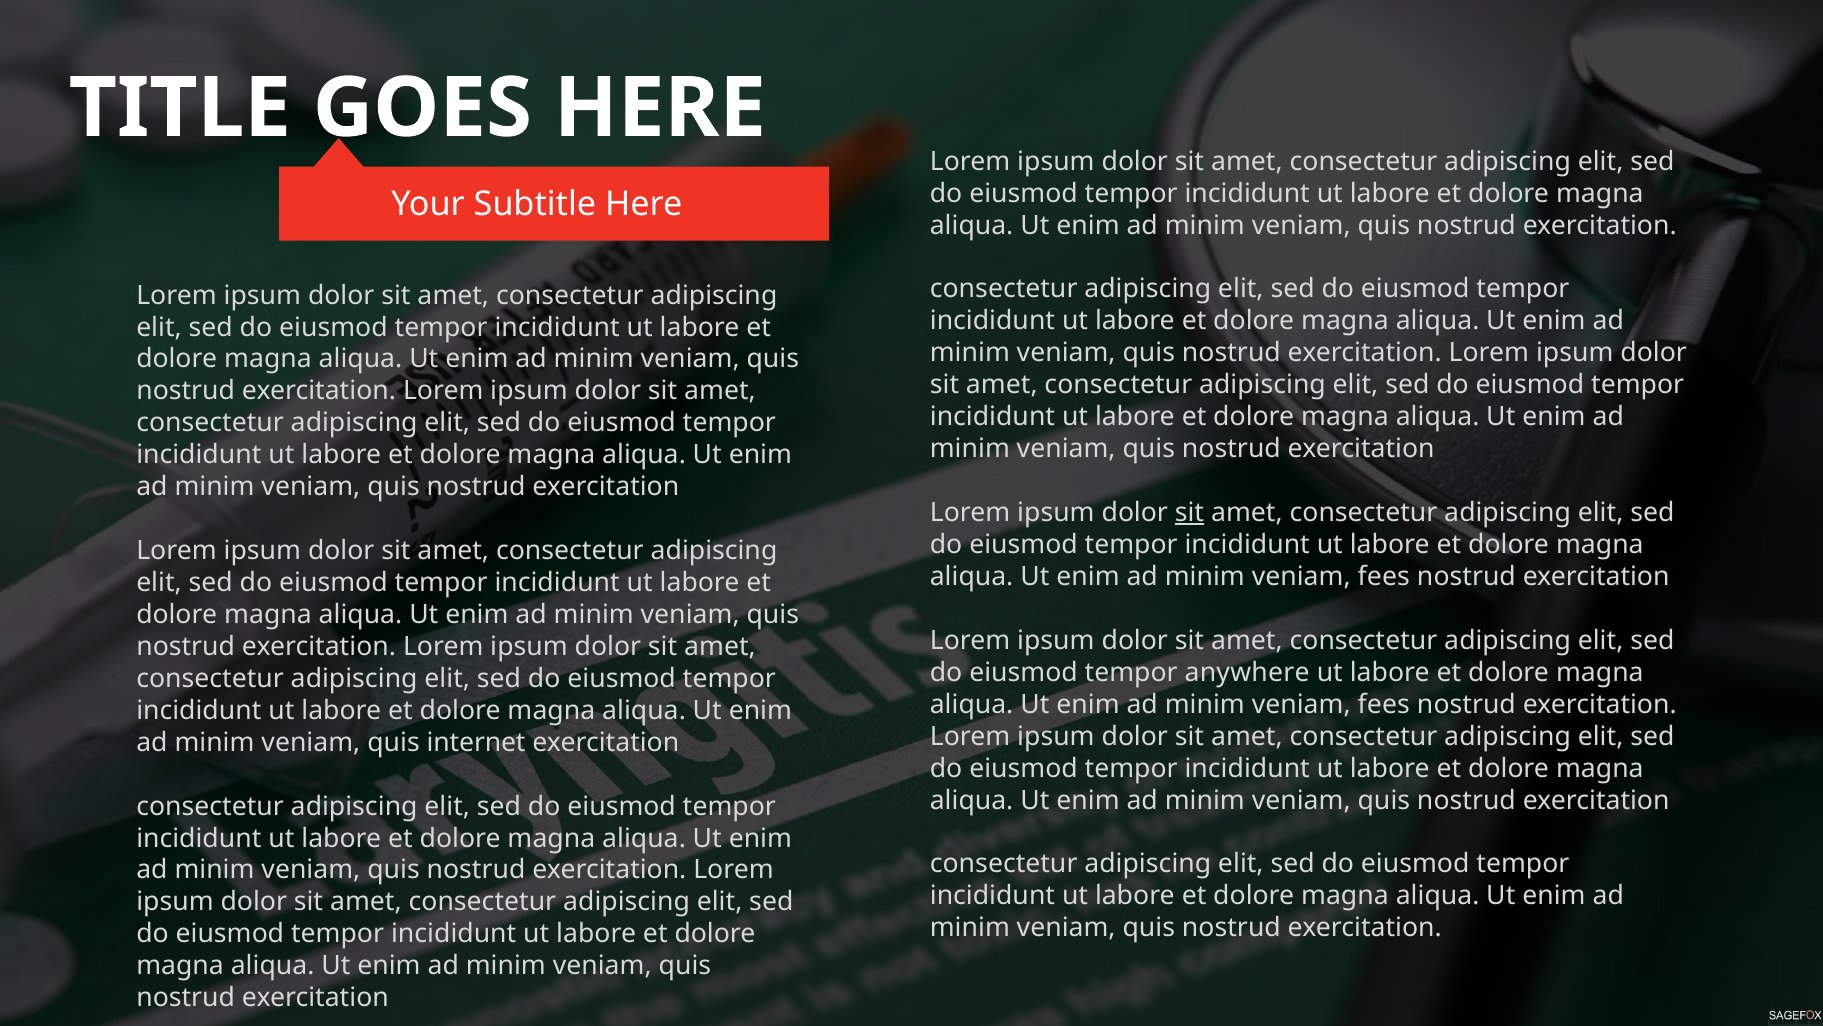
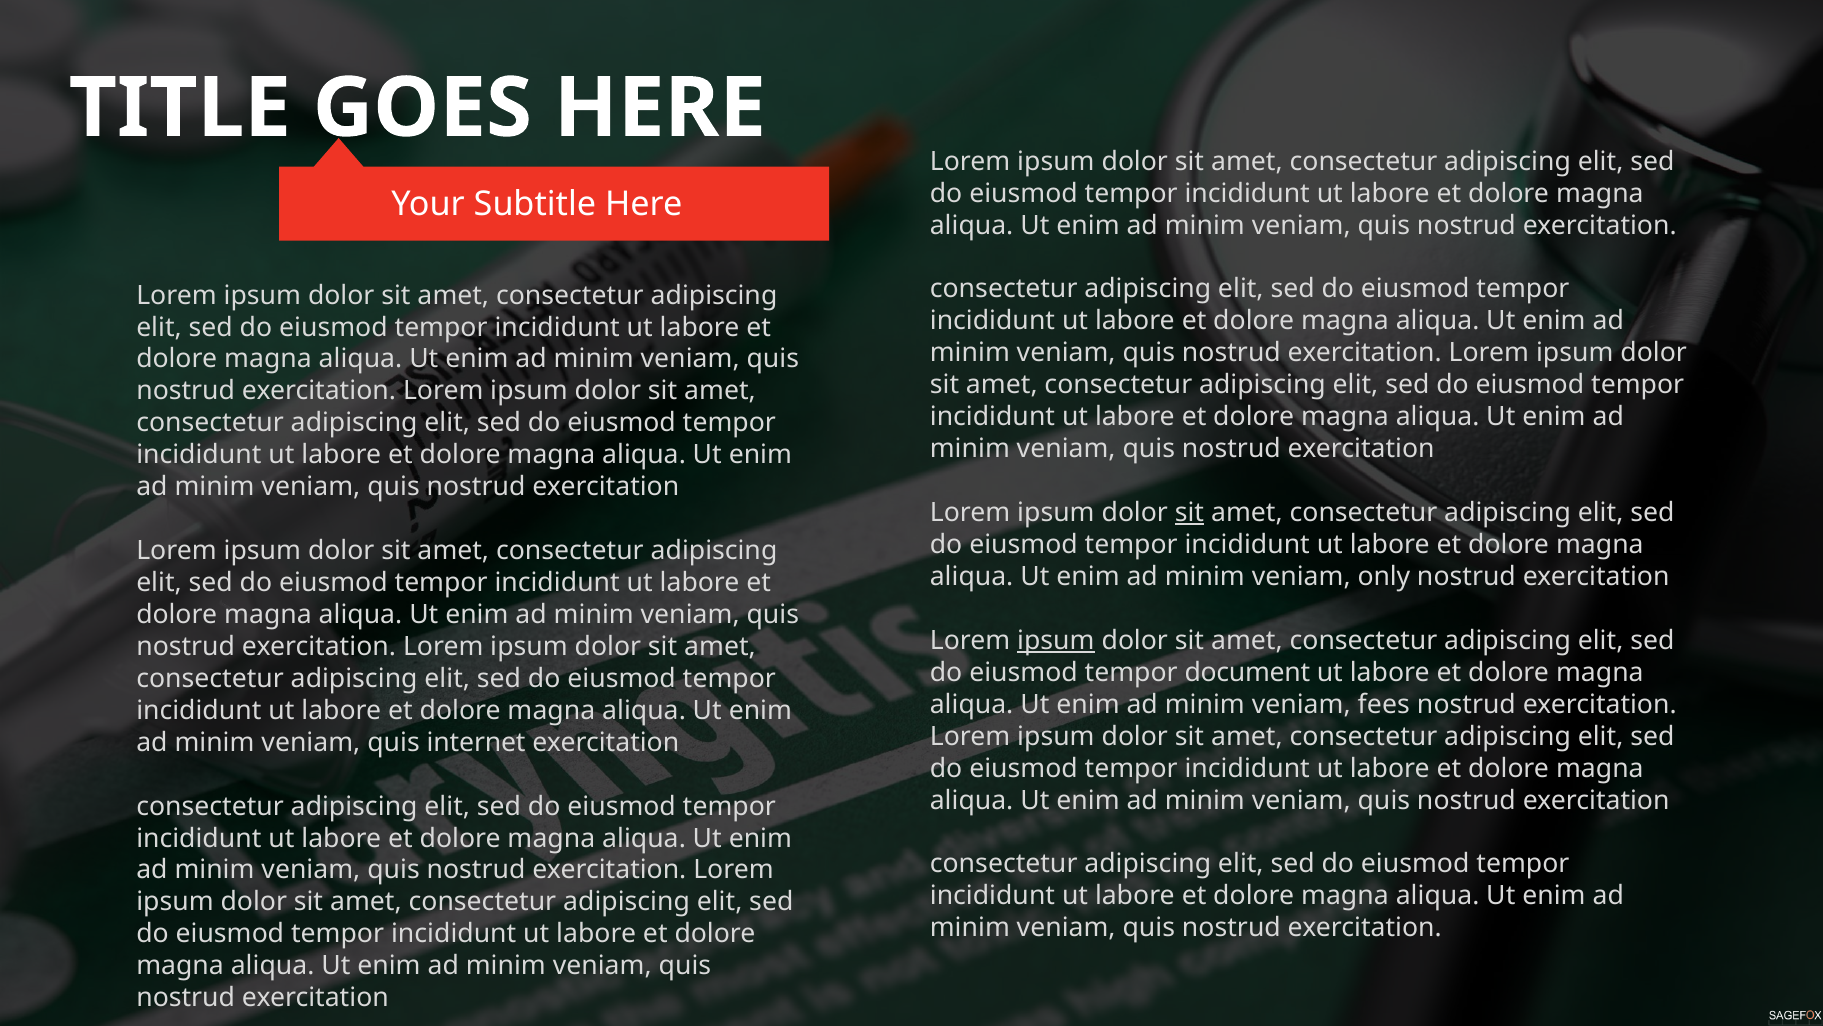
fees at (1384, 576): fees -> only
ipsum at (1056, 640) underline: none -> present
anywhere: anywhere -> document
